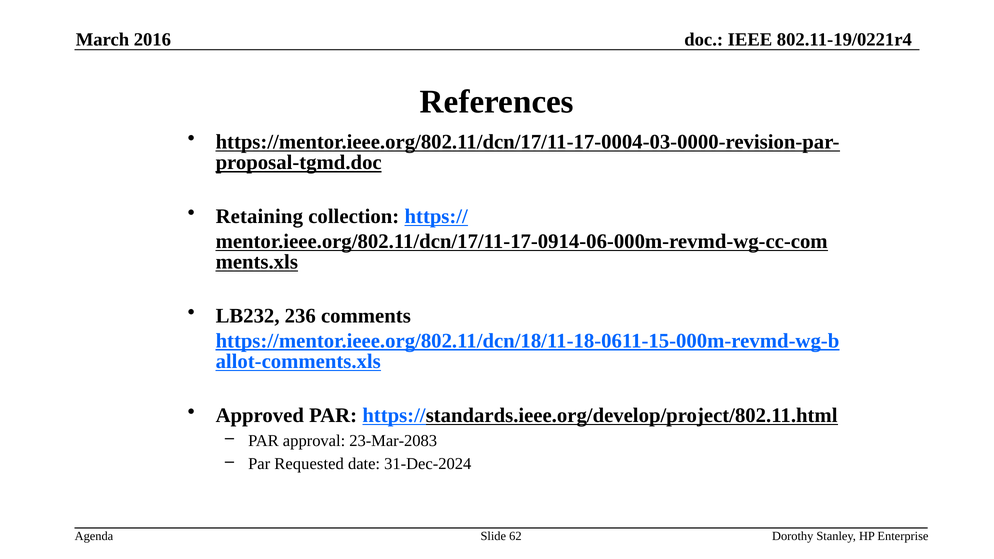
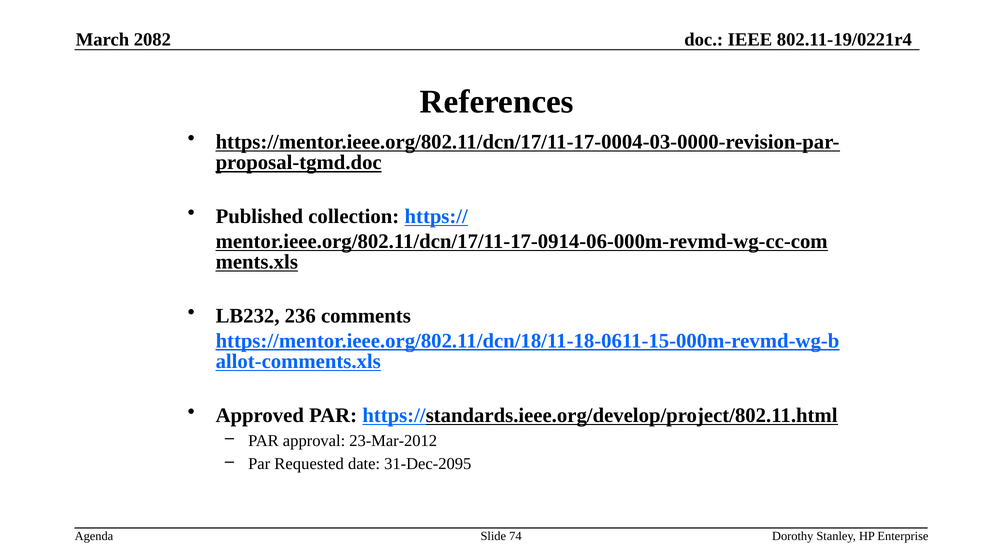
2016: 2016 -> 2082
Retaining: Retaining -> Published
23-Mar-2083: 23-Mar-2083 -> 23-Mar-2012
31-Dec-2024: 31-Dec-2024 -> 31-Dec-2095
62: 62 -> 74
